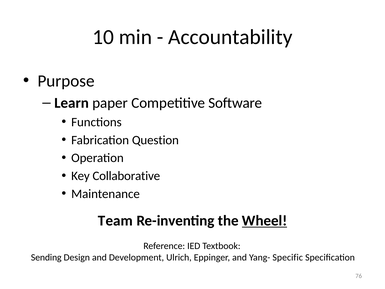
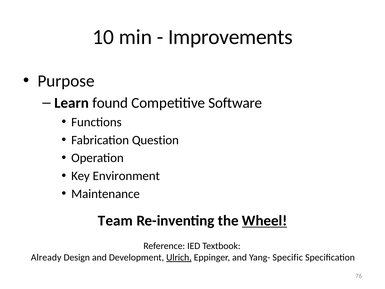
Accountability: Accountability -> Improvements
paper: paper -> found
Collaborative: Collaborative -> Environment
Sending: Sending -> Already
Ulrich underline: none -> present
